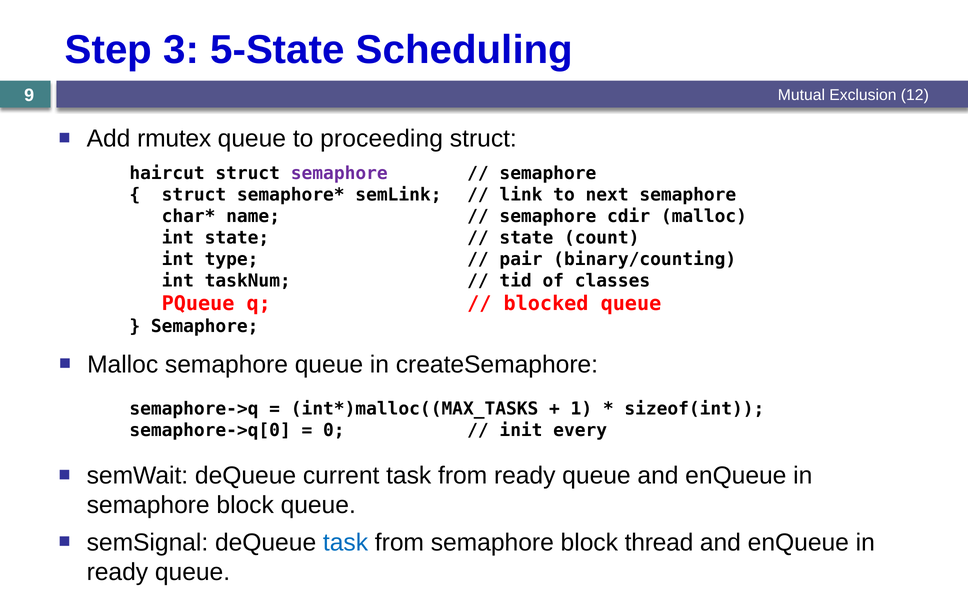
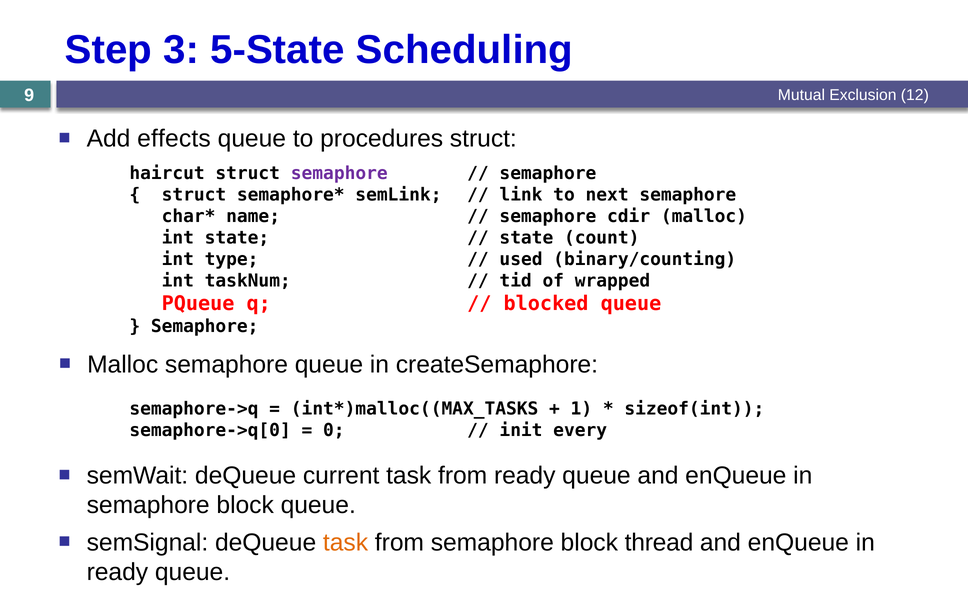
rmutex: rmutex -> effects
proceeding: proceeding -> procedures
pair: pair -> used
classes: classes -> wrapped
task at (346, 542) colour: blue -> orange
